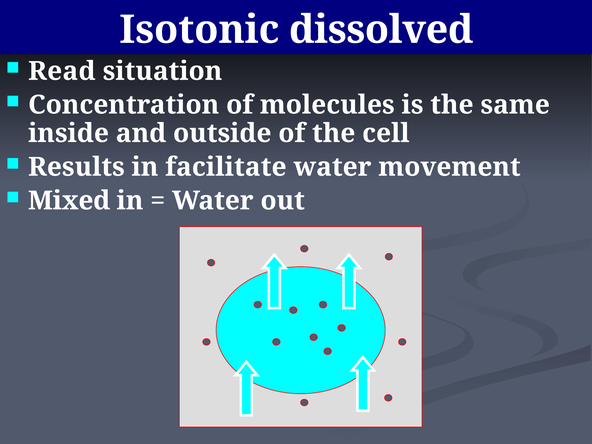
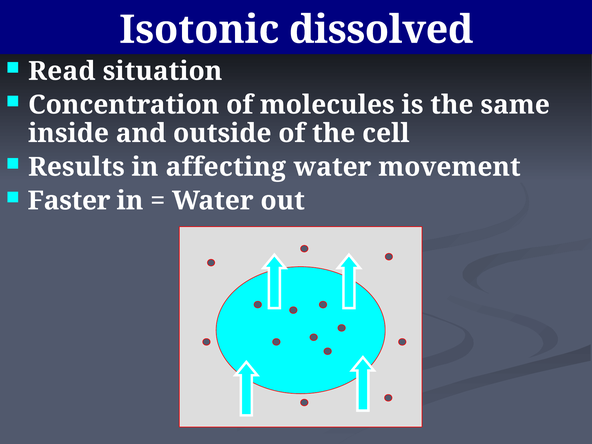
facilitate: facilitate -> affecting
Mixed: Mixed -> Faster
